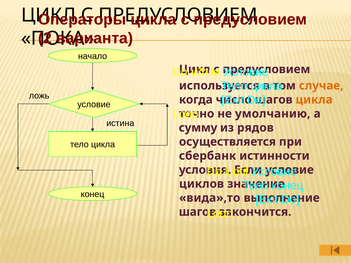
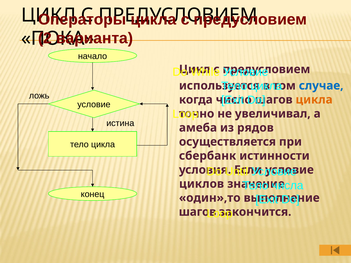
случае colour: orange -> blue
умолчанию: умолчанию -> увеличивал
сумму: сумму -> амеба
конец at (287, 186): конец -> числа
вида»,то: вида»,то -> один»,то
